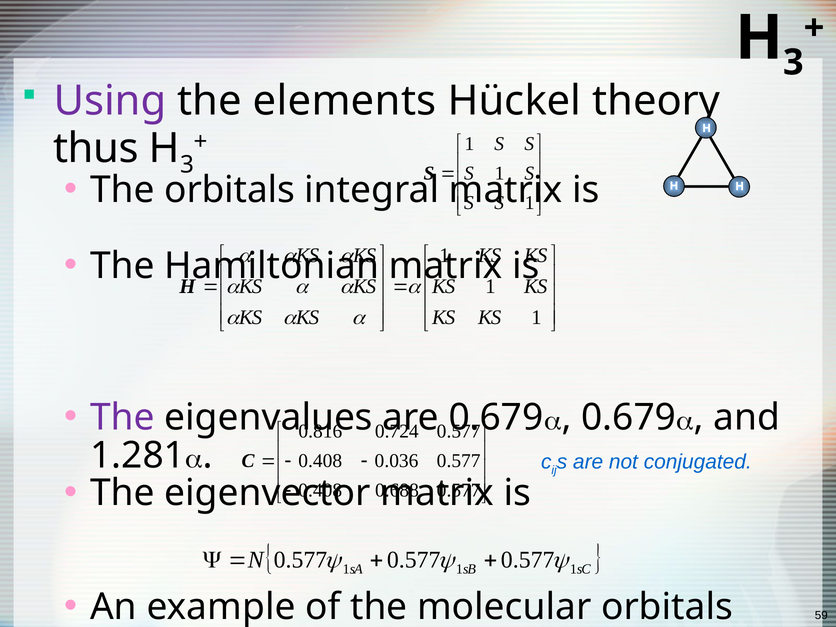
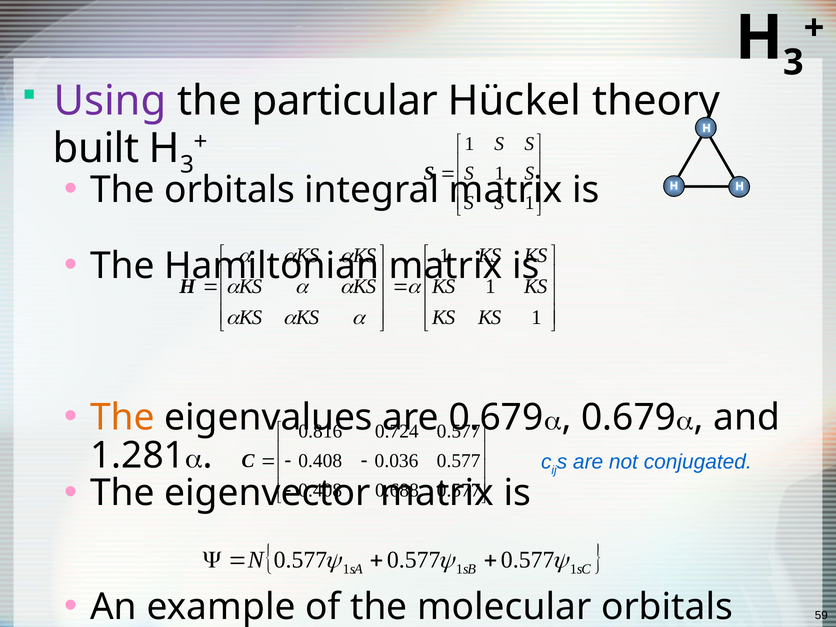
elements: elements -> particular
thus: thus -> built
The at (122, 417) colour: purple -> orange
